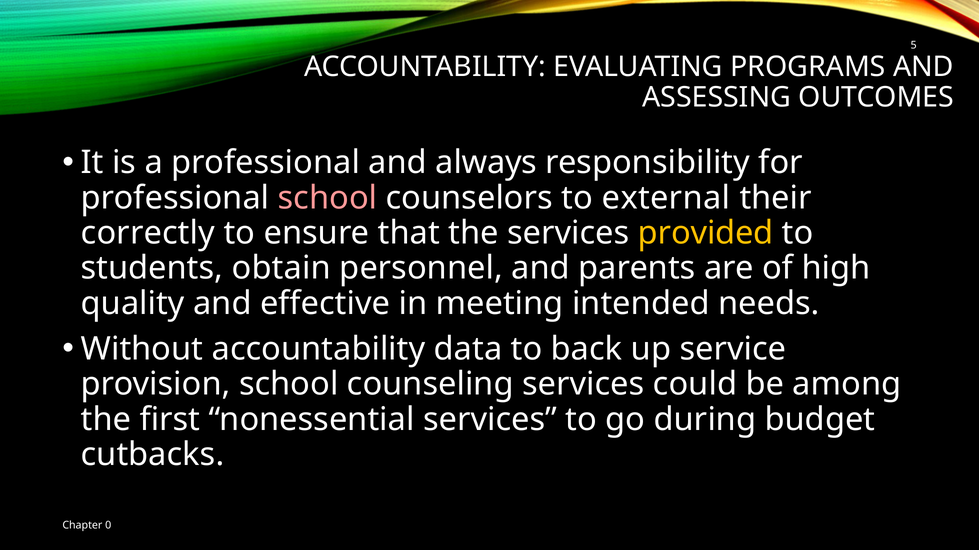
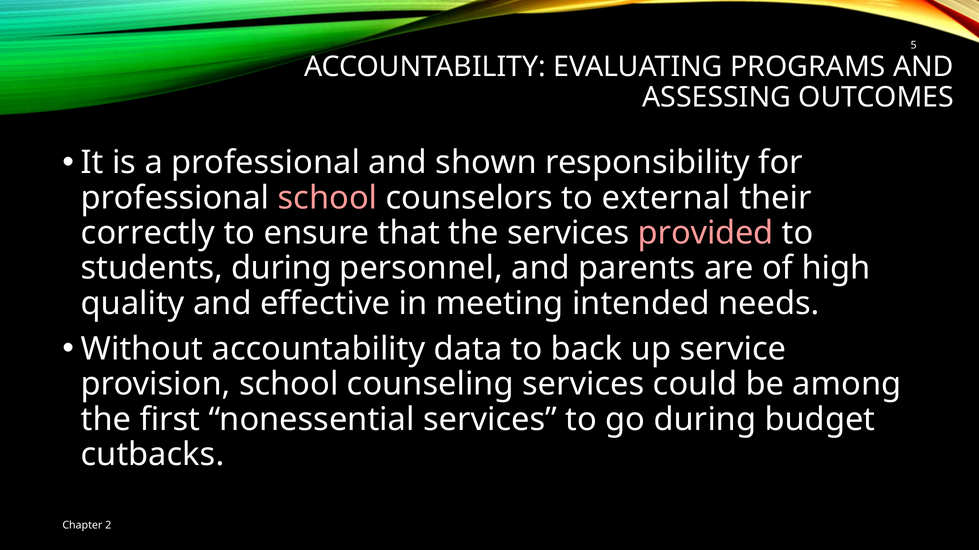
always: always -> shown
provided colour: yellow -> pink
students obtain: obtain -> during
0: 0 -> 2
